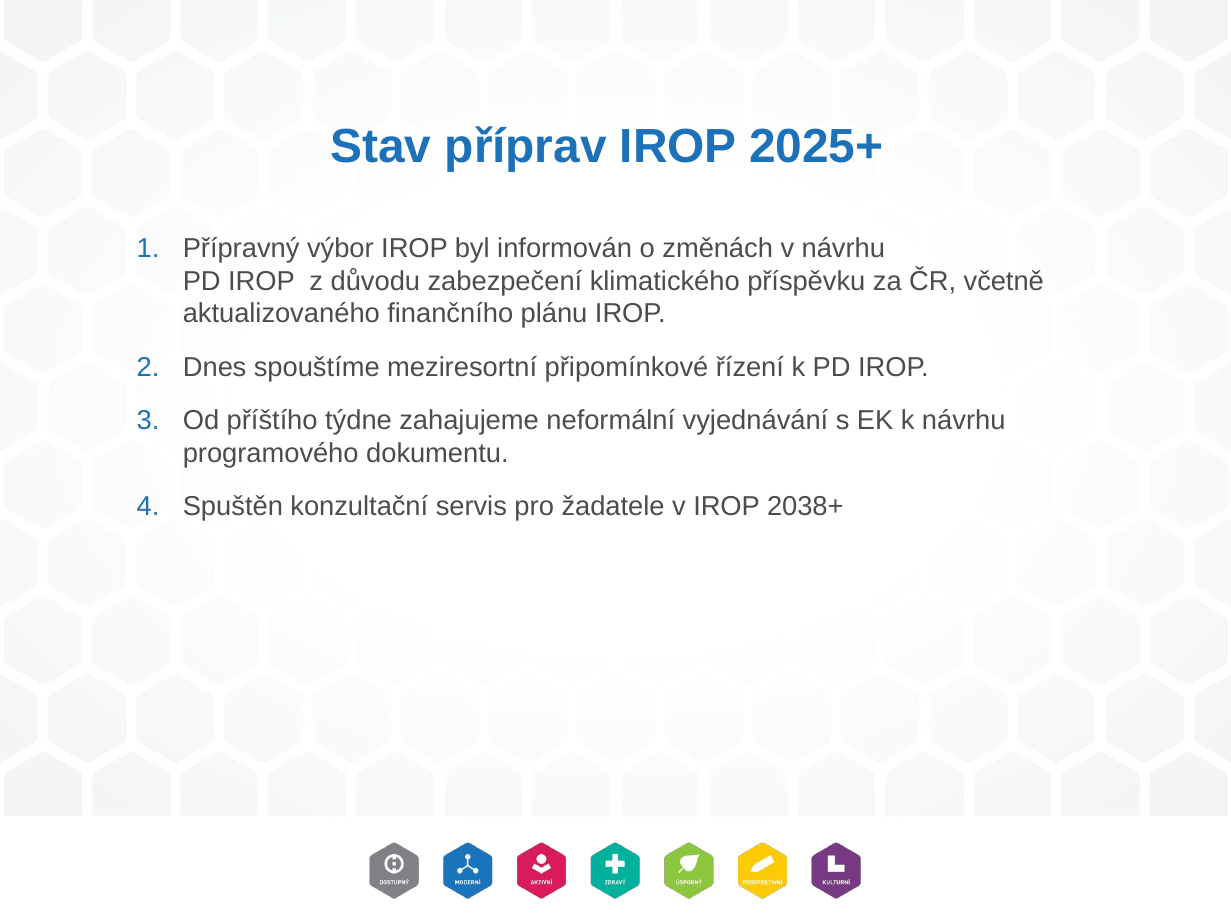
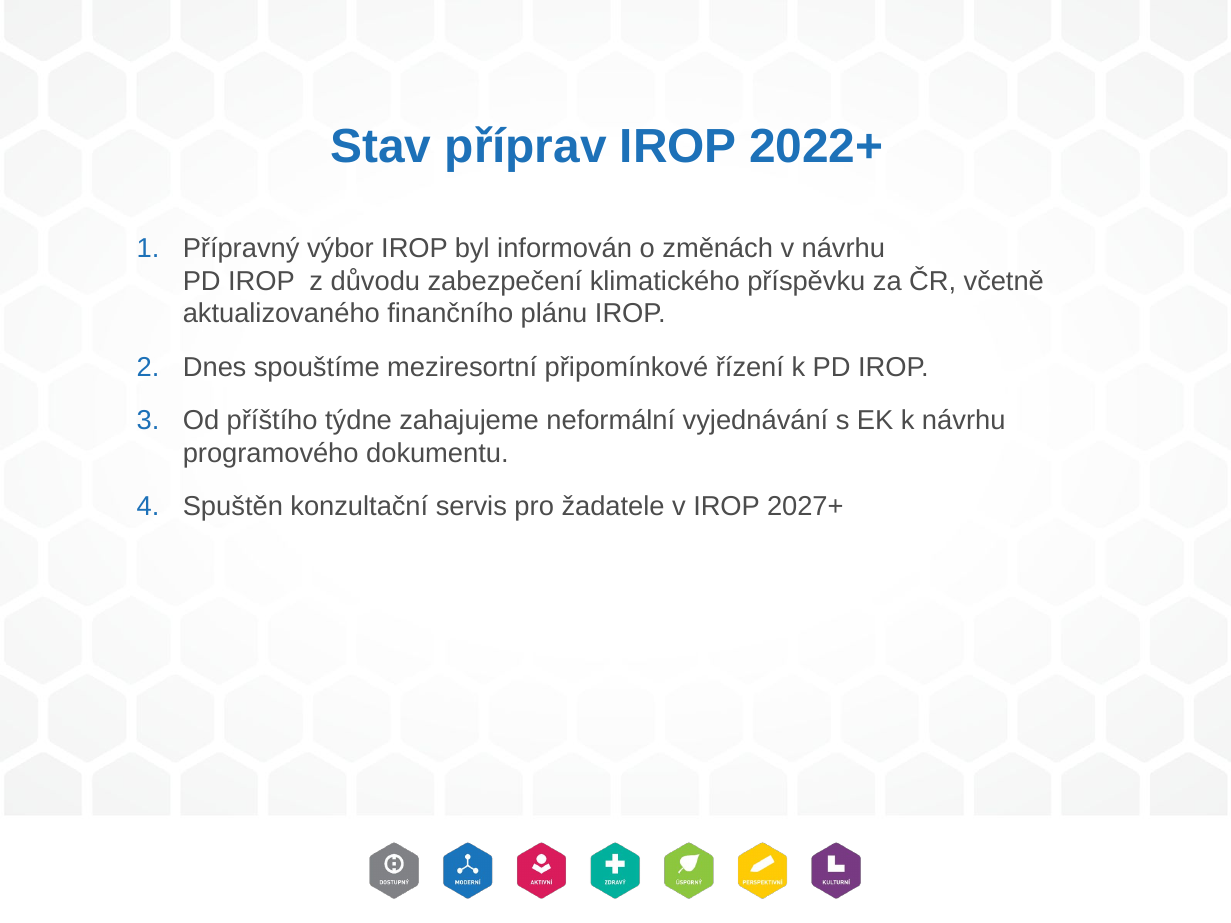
2025+: 2025+ -> 2022+
2038+: 2038+ -> 2027+
